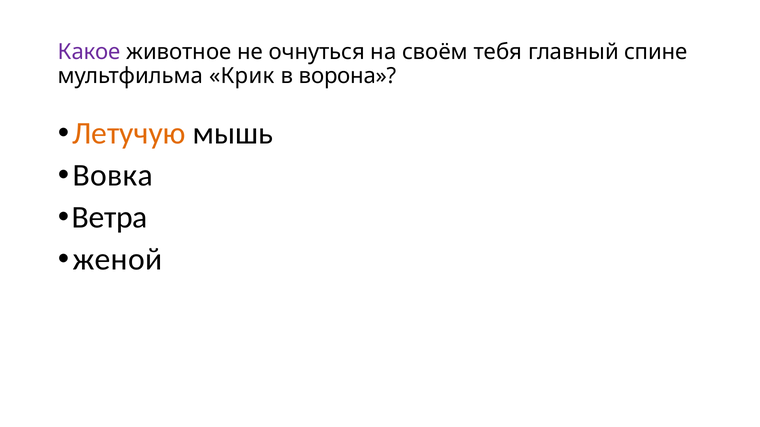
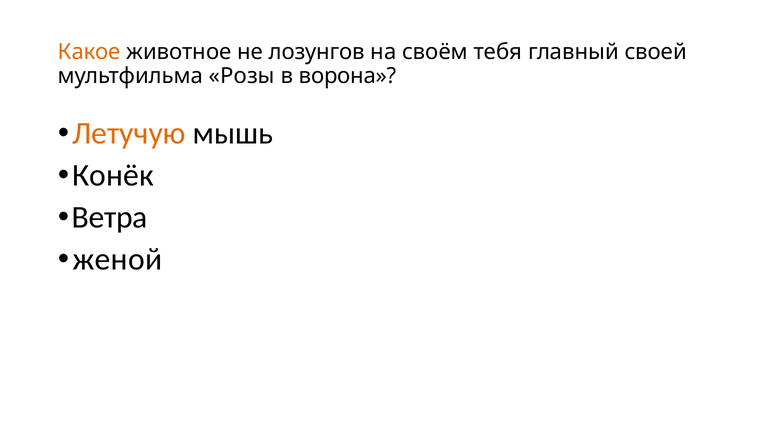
Какое colour: purple -> orange
очнуться: очнуться -> лозунгов
спине: спине -> своей
Крик: Крик -> Розы
Вовка: Вовка -> Конёк
